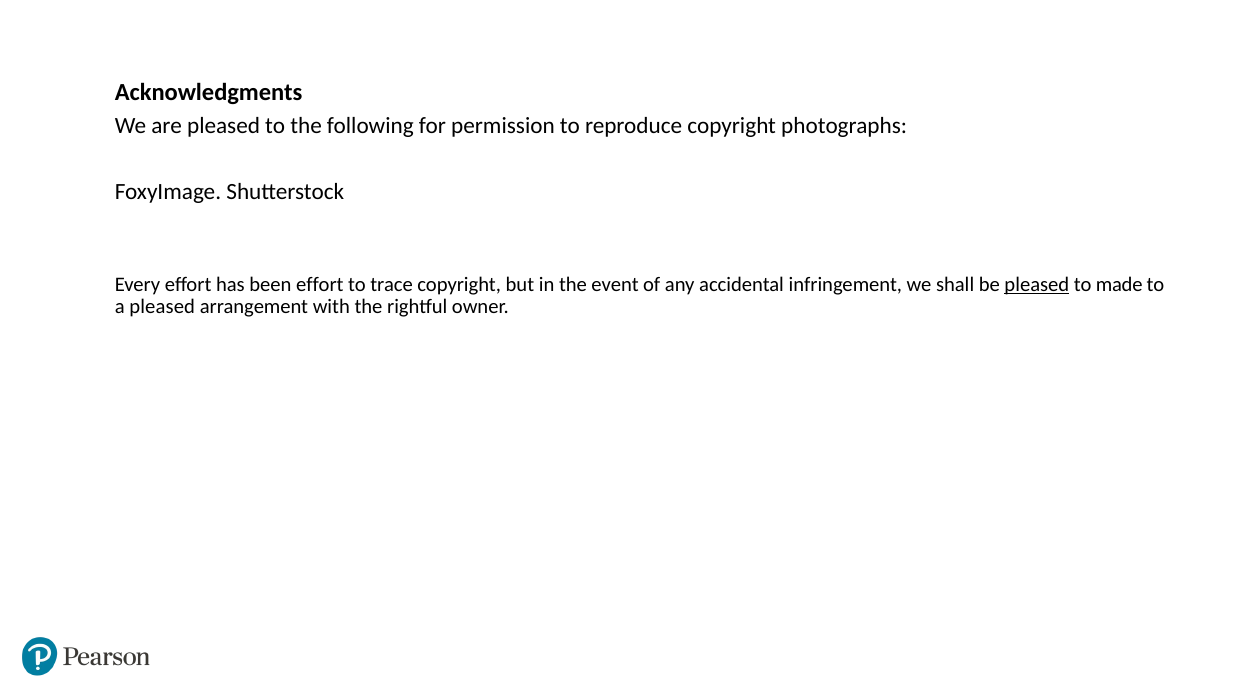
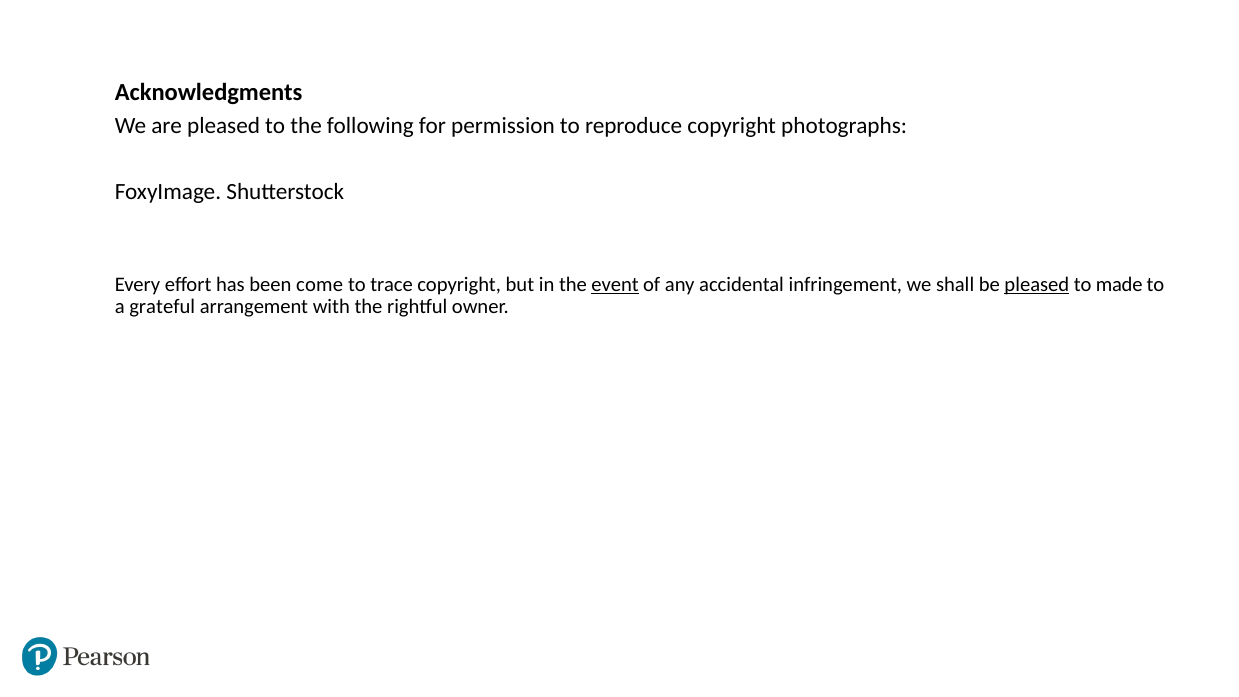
been effort: effort -> come
event underline: none -> present
a pleased: pleased -> grateful
